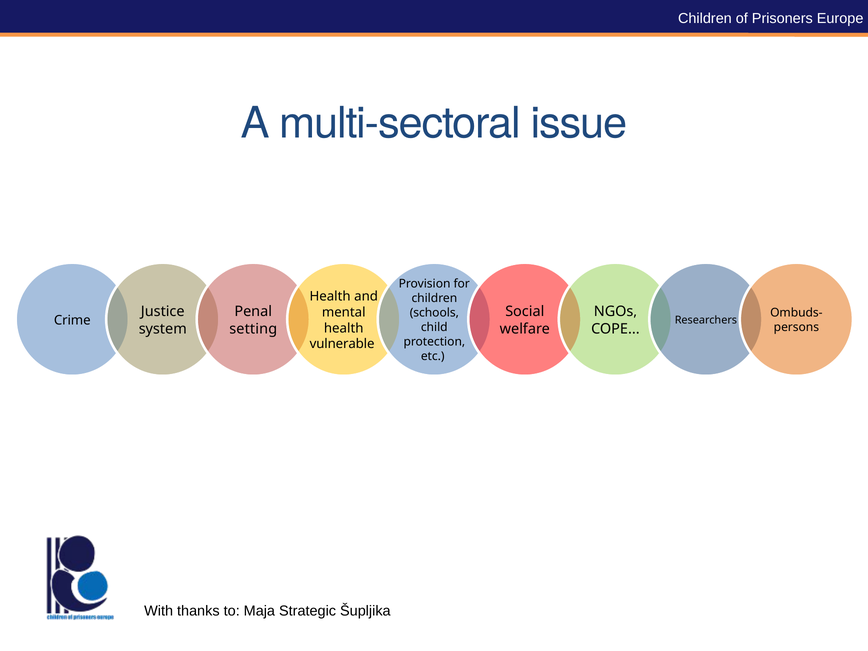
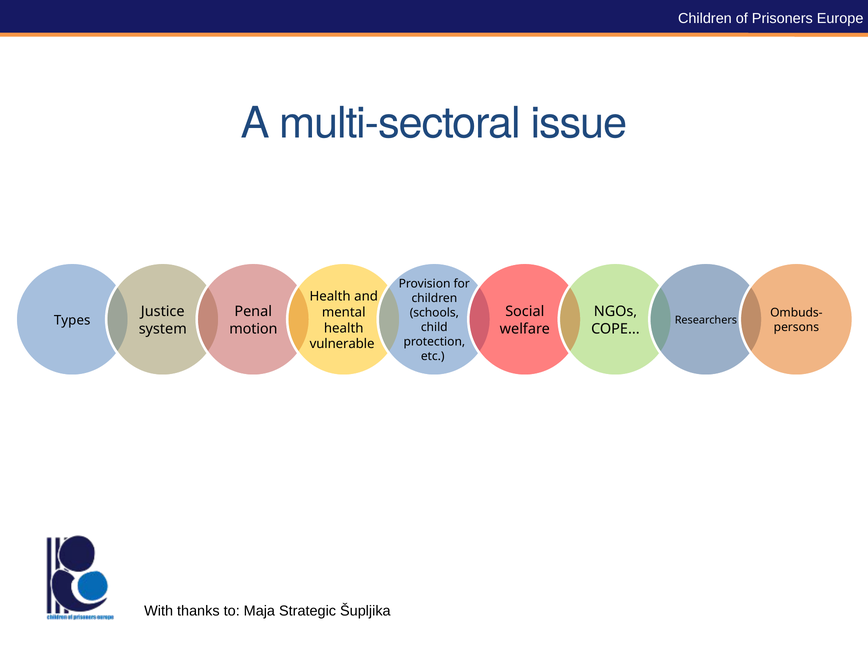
Crime: Crime -> Types
setting: setting -> motion
